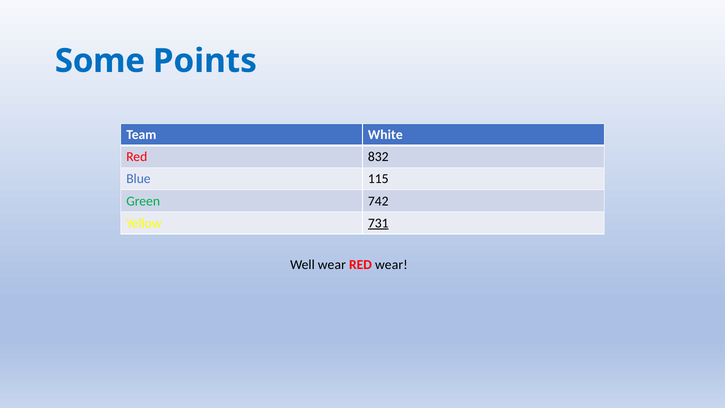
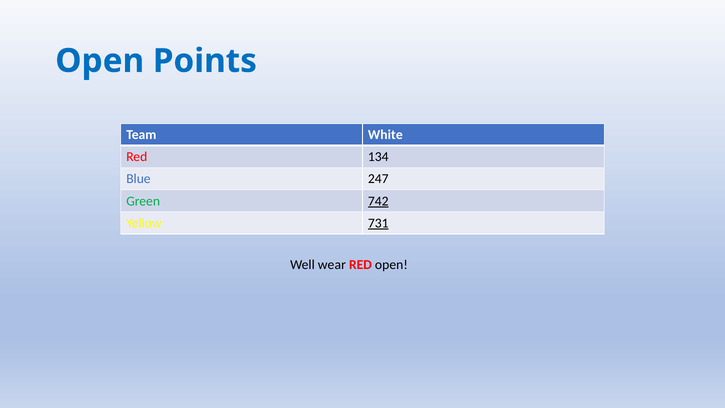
Some at (100, 61): Some -> Open
832: 832 -> 134
115: 115 -> 247
742 underline: none -> present
RED wear: wear -> open
